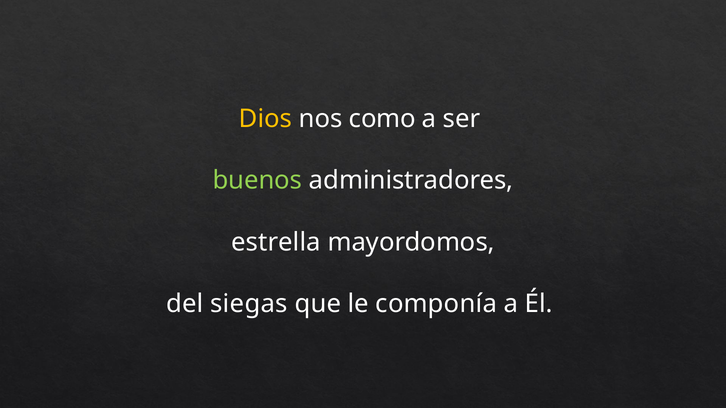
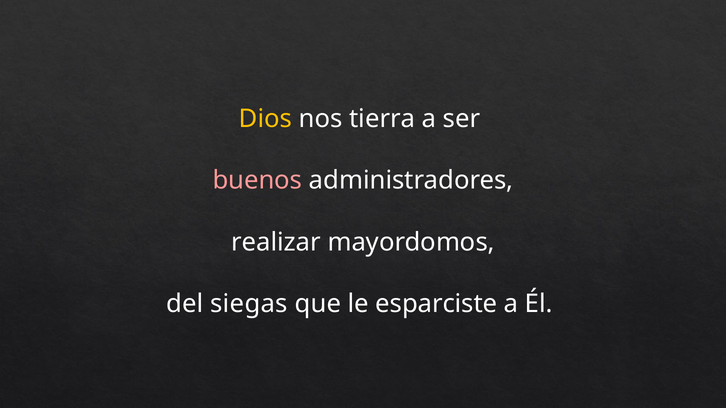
como: como -> tierra
buenos colour: light green -> pink
estrella: estrella -> realizar
componía: componía -> esparciste
